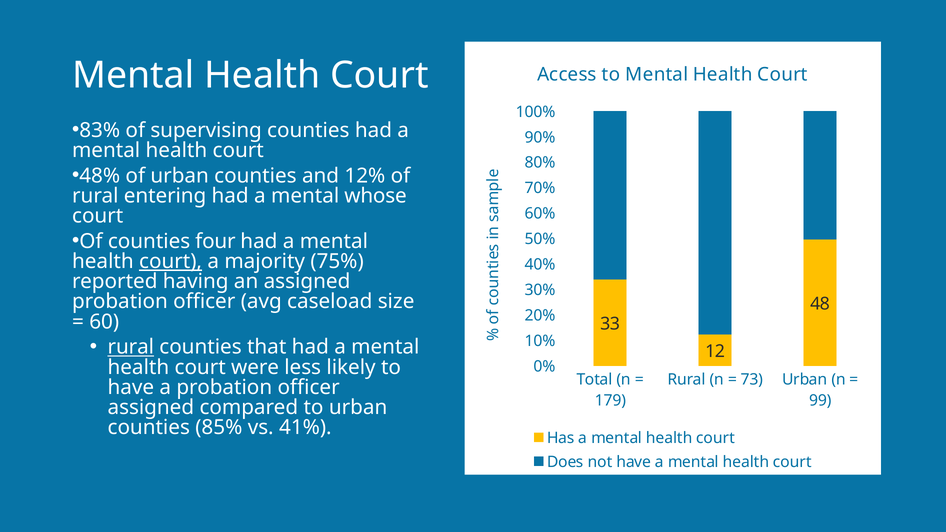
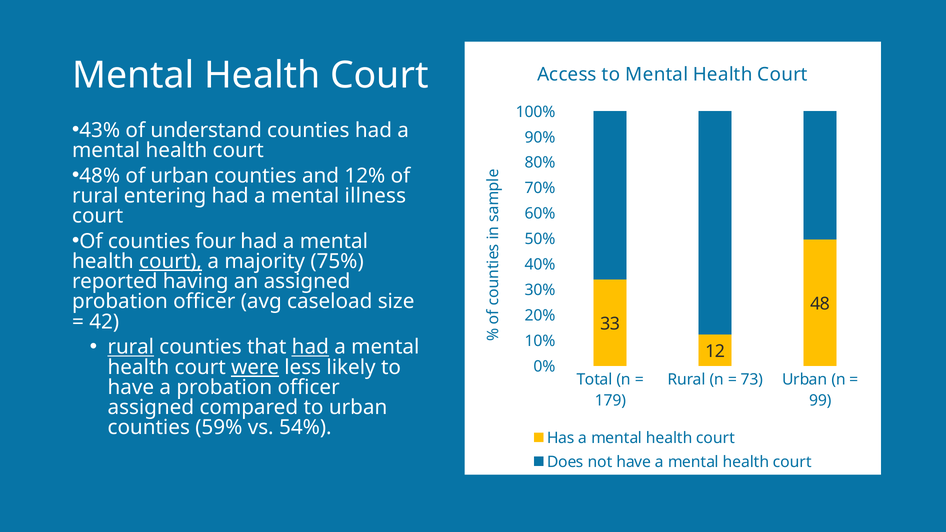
83%: 83% -> 43%
supervising: supervising -> understand
whose: whose -> illness
60: 60 -> 42
had at (310, 347) underline: none -> present
were underline: none -> present
85%: 85% -> 59%
41%: 41% -> 54%
